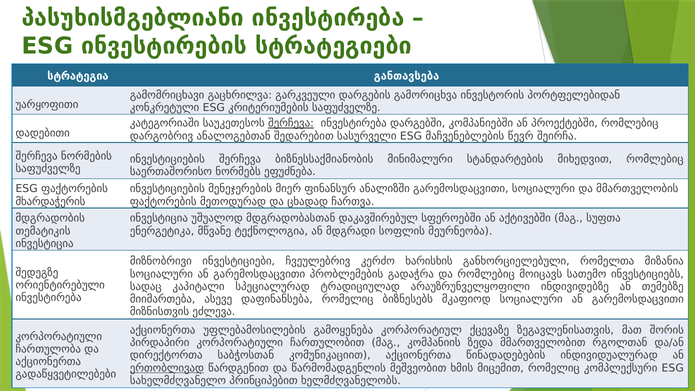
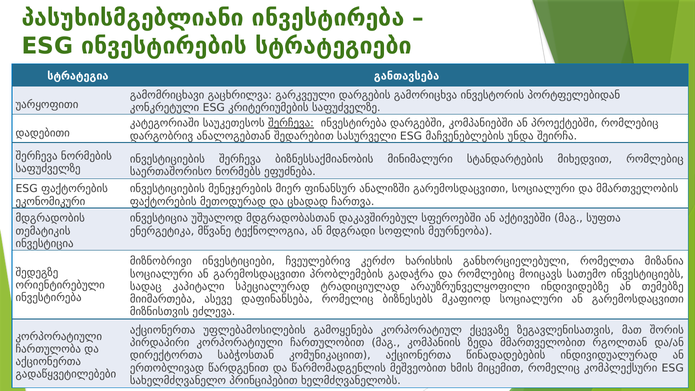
წევრ: წევრ -> უნდა
მხარდაჭერის: მხარდაჭერის -> ეკონომიკური
ერთობლივად underline: present -> none
